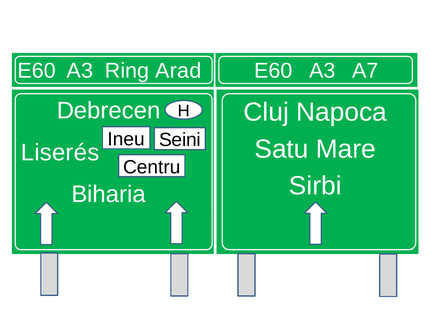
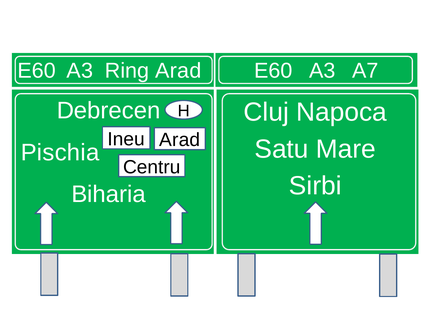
Seini at (180, 140): Seini -> Arad
Liserés: Liserés -> Pischia
